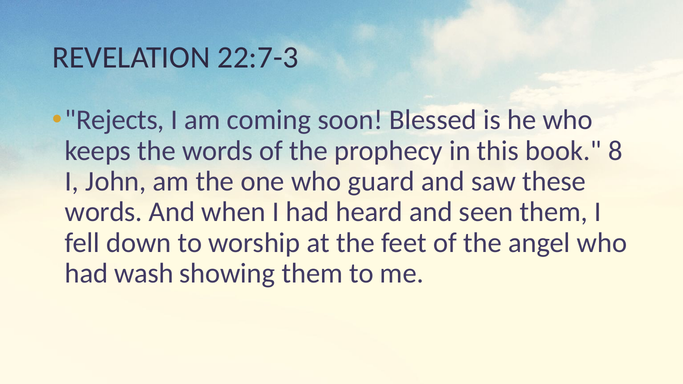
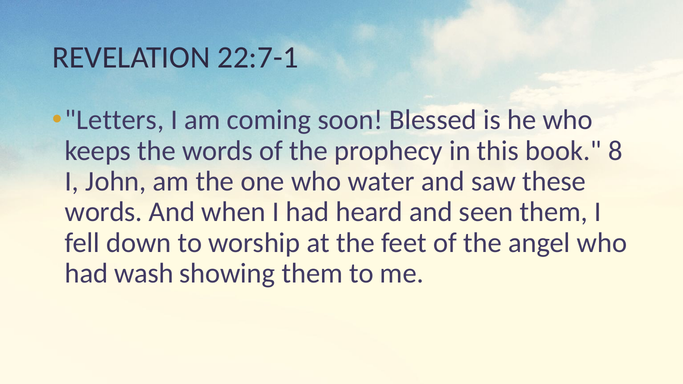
22:7-3: 22:7-3 -> 22:7-1
Rejects: Rejects -> Letters
guard: guard -> water
